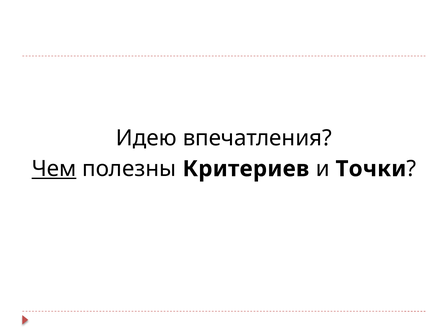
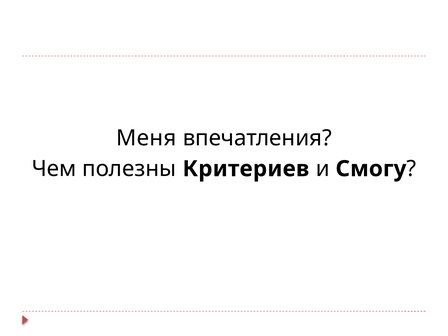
Идею: Идею -> Меня
Чем underline: present -> none
Точки: Точки -> Смогу
